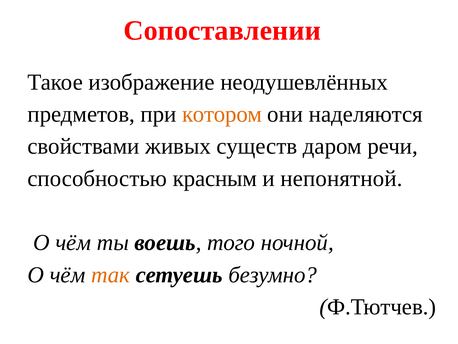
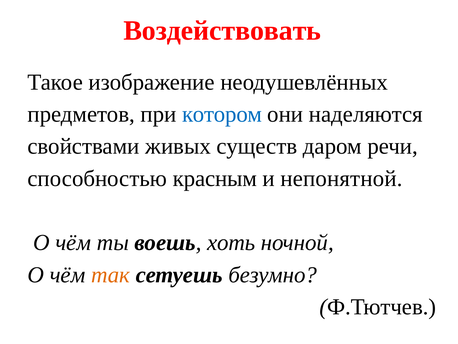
Сопоставлении: Сопоставлении -> Воздействовать
котором colour: orange -> blue
того: того -> хоть
